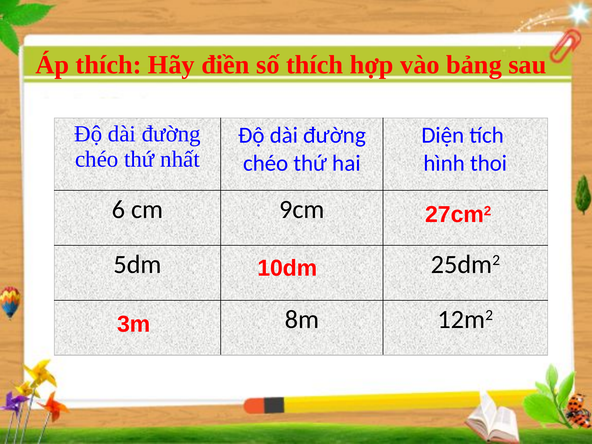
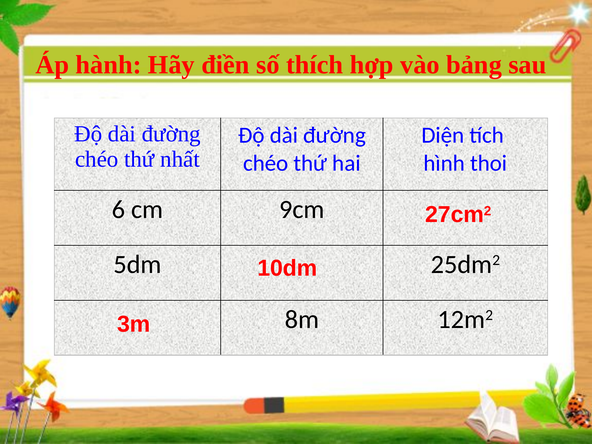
Áp thích: thích -> hành
